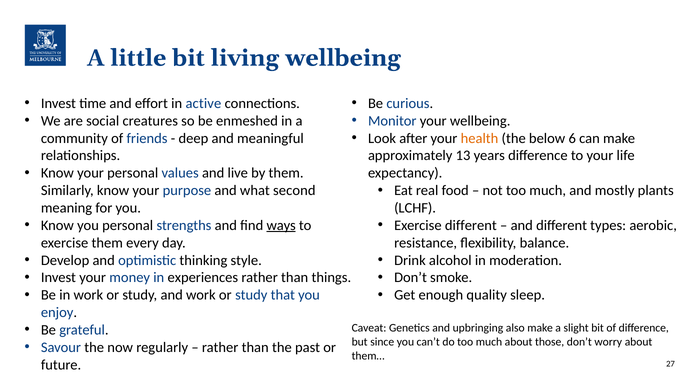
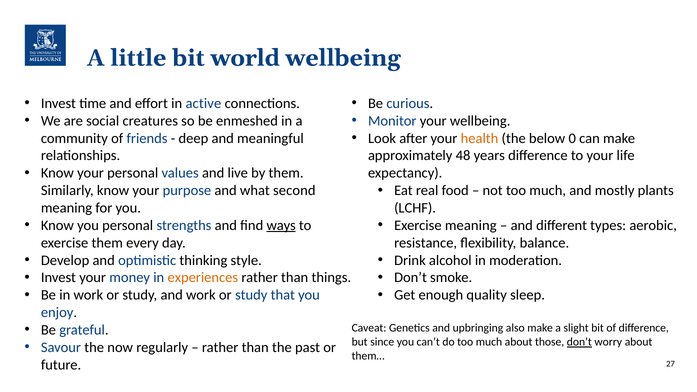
living: living -> world
6: 6 -> 0
13: 13 -> 48
Exercise different: different -> meaning
experiences colour: black -> orange
don’t at (579, 342) underline: none -> present
